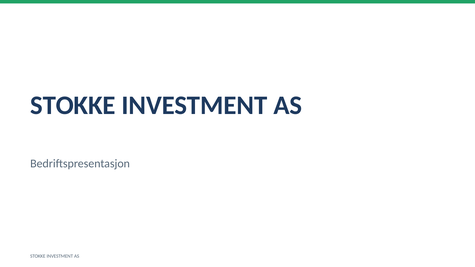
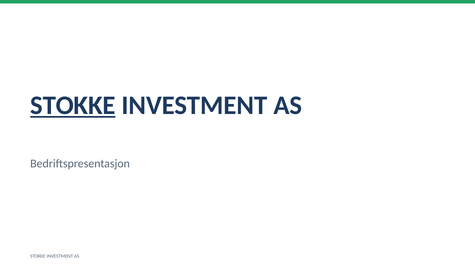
STOKKE at (73, 105) underline: none -> present
